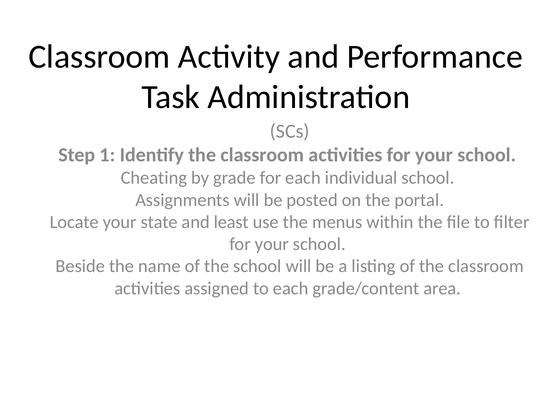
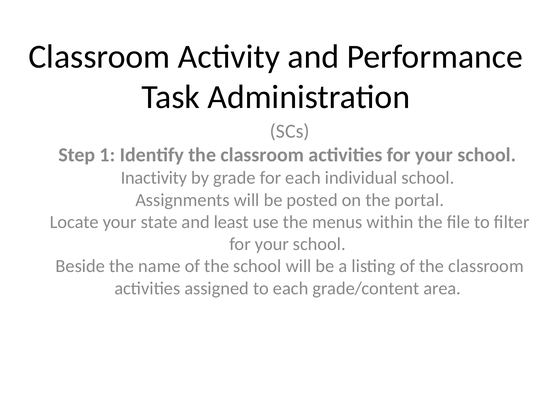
Cheating: Cheating -> Inactivity
